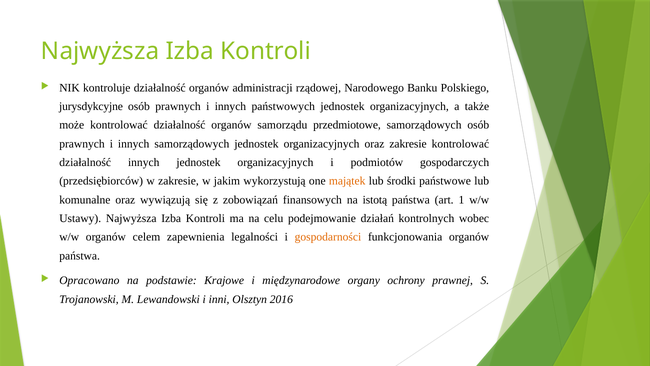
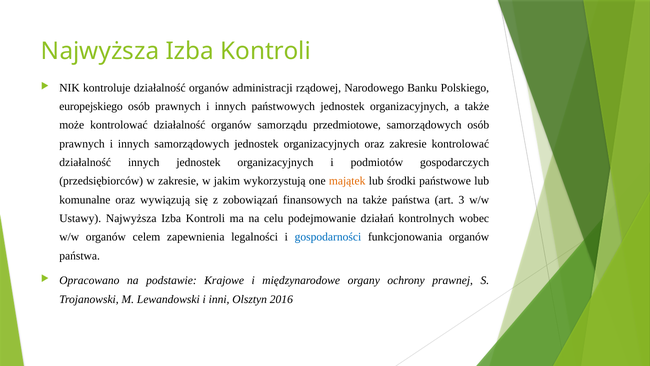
jurysdykcyjne: jurysdykcyjne -> europejskiego
na istotą: istotą -> także
1: 1 -> 3
gospodarności colour: orange -> blue
